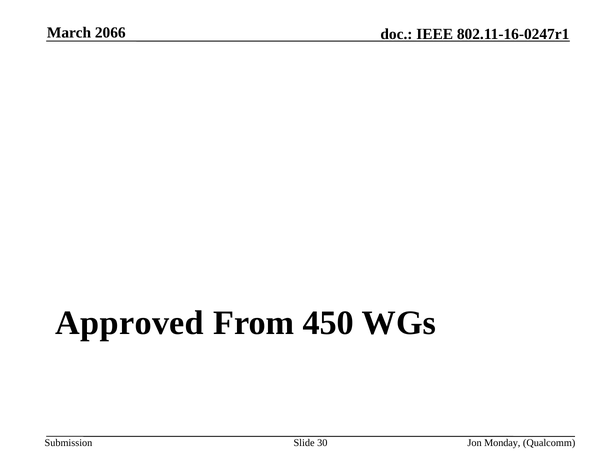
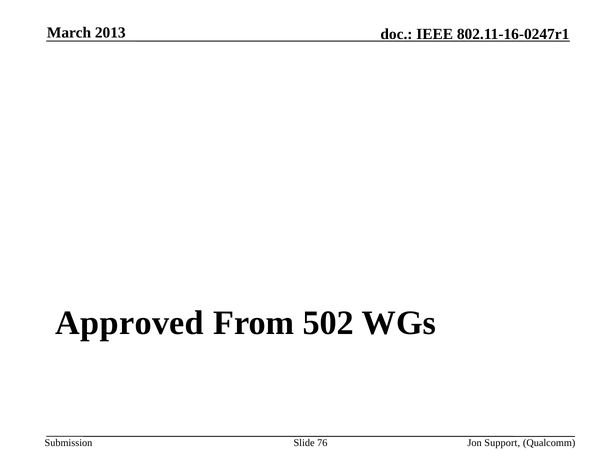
2066: 2066 -> 2013
450: 450 -> 502
30: 30 -> 76
Monday: Monday -> Support
